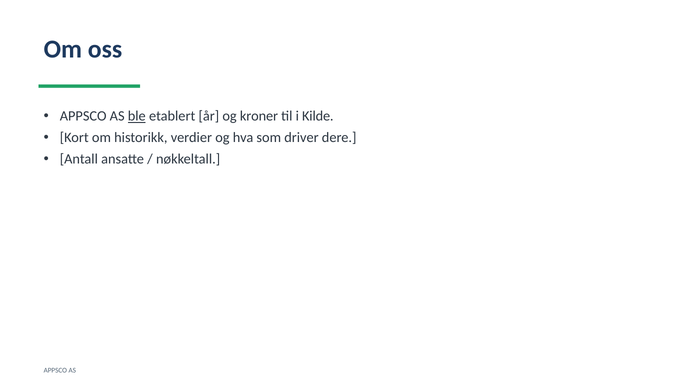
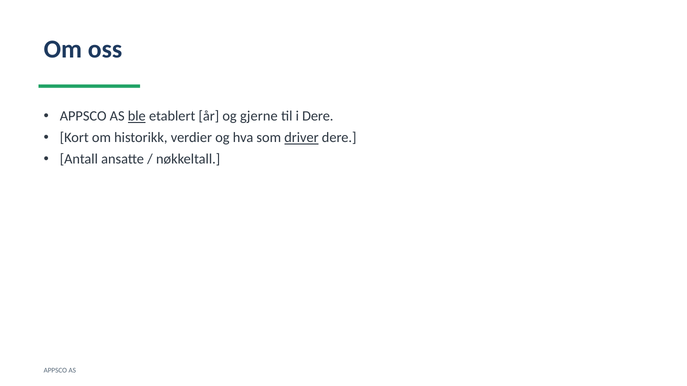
kroner: kroner -> gjerne
i Kilde: Kilde -> Dere
driver underline: none -> present
